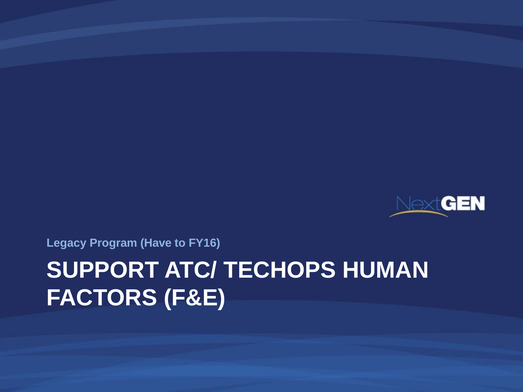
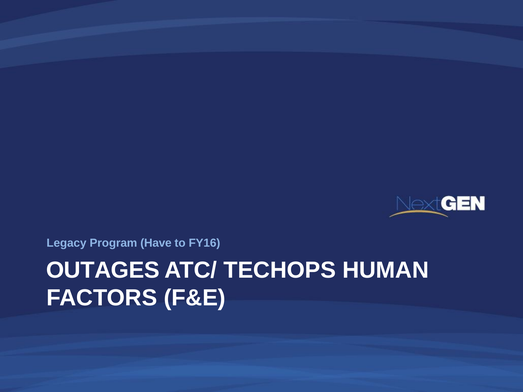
SUPPORT: SUPPORT -> OUTAGES
